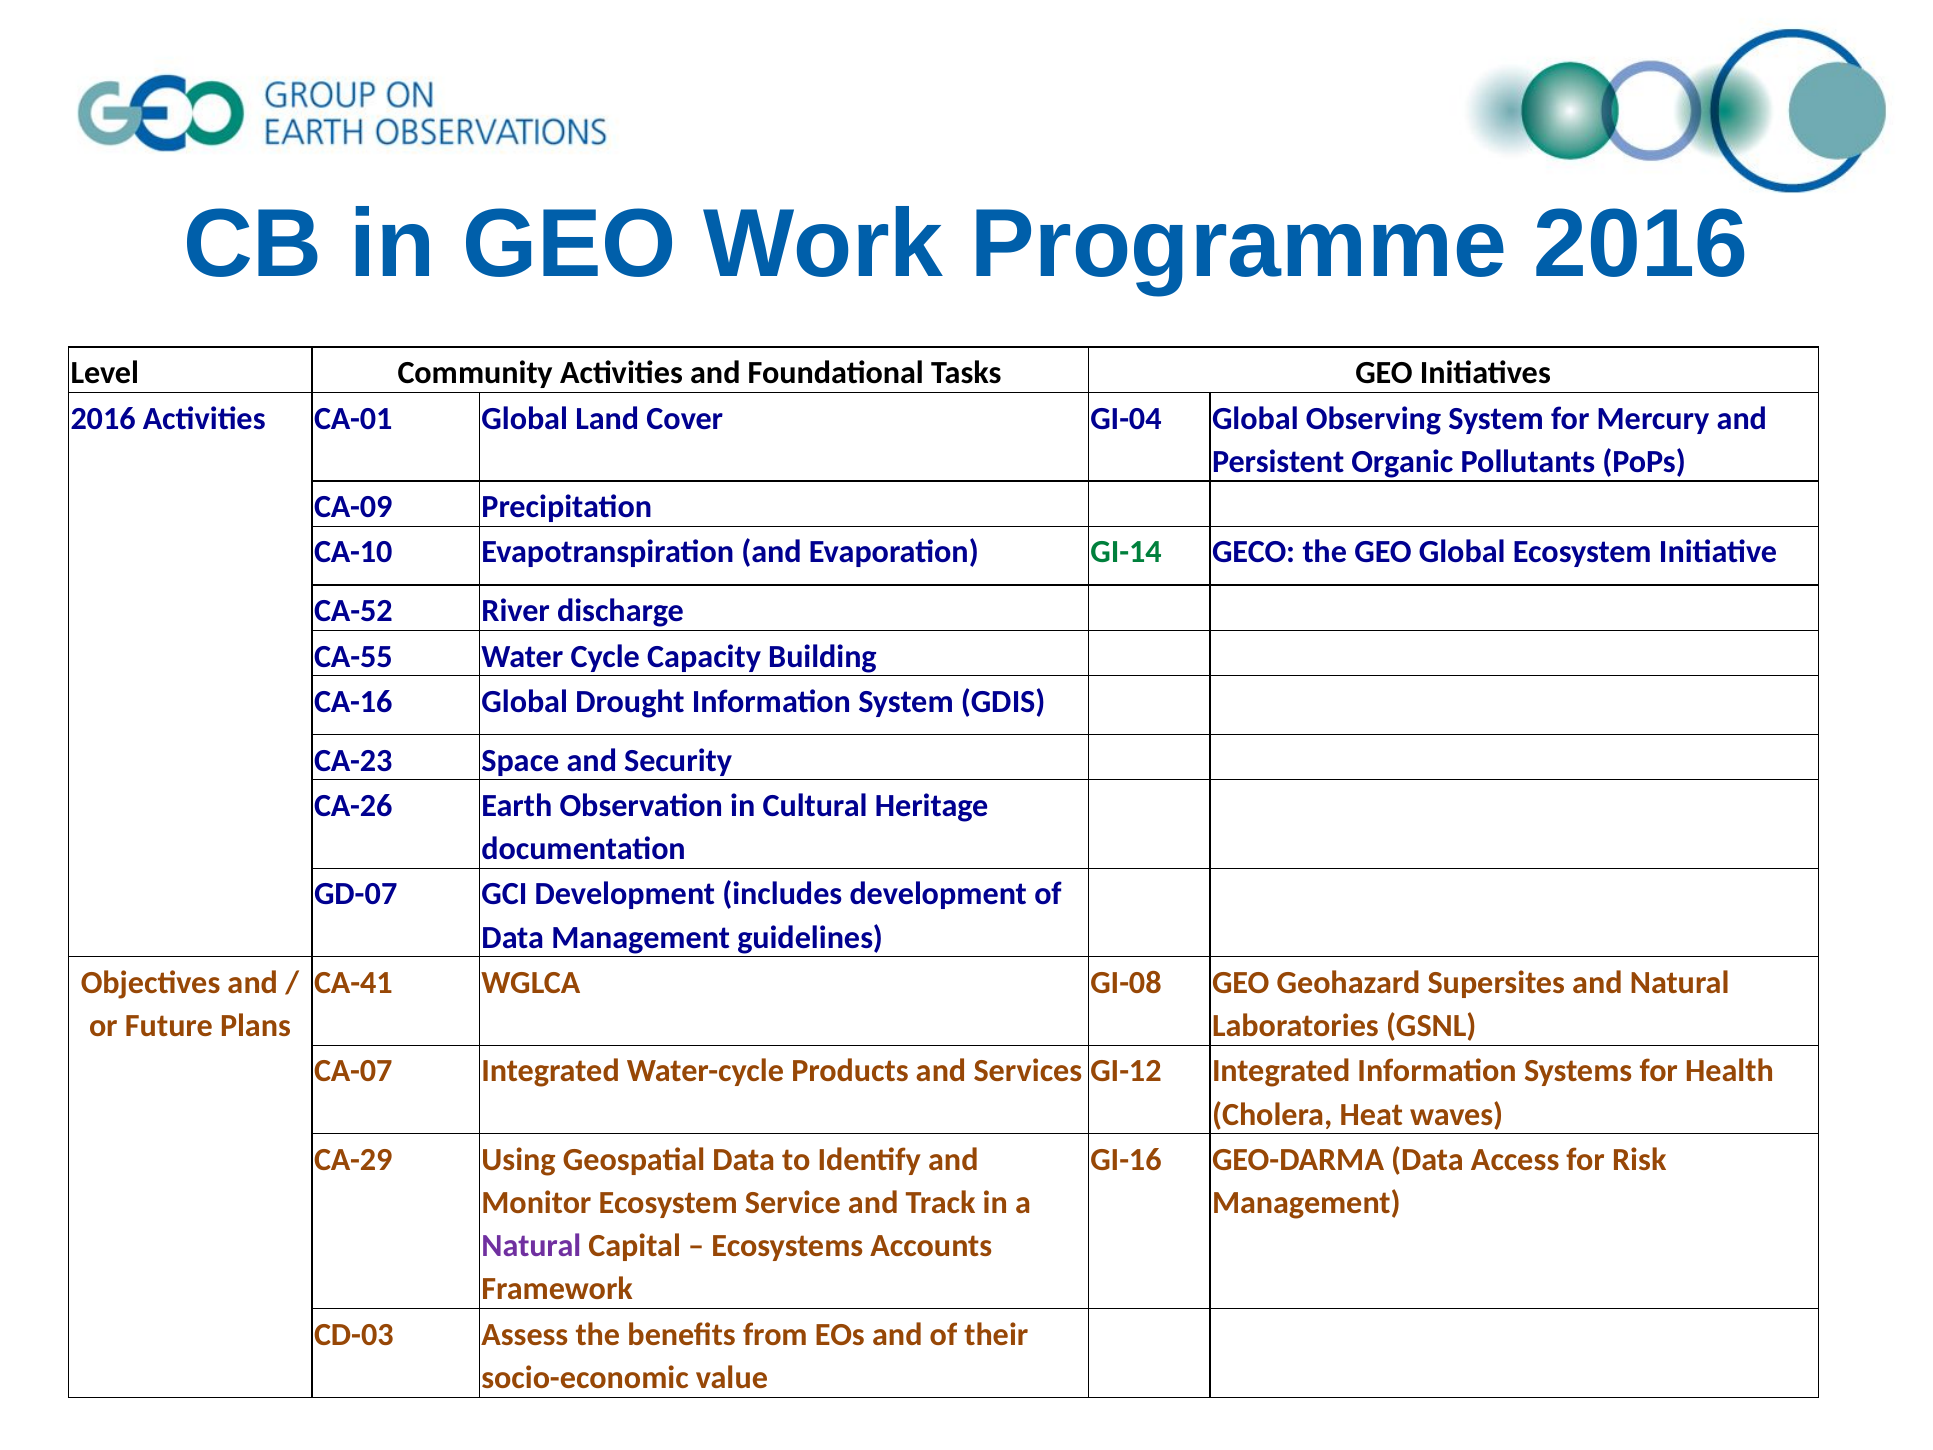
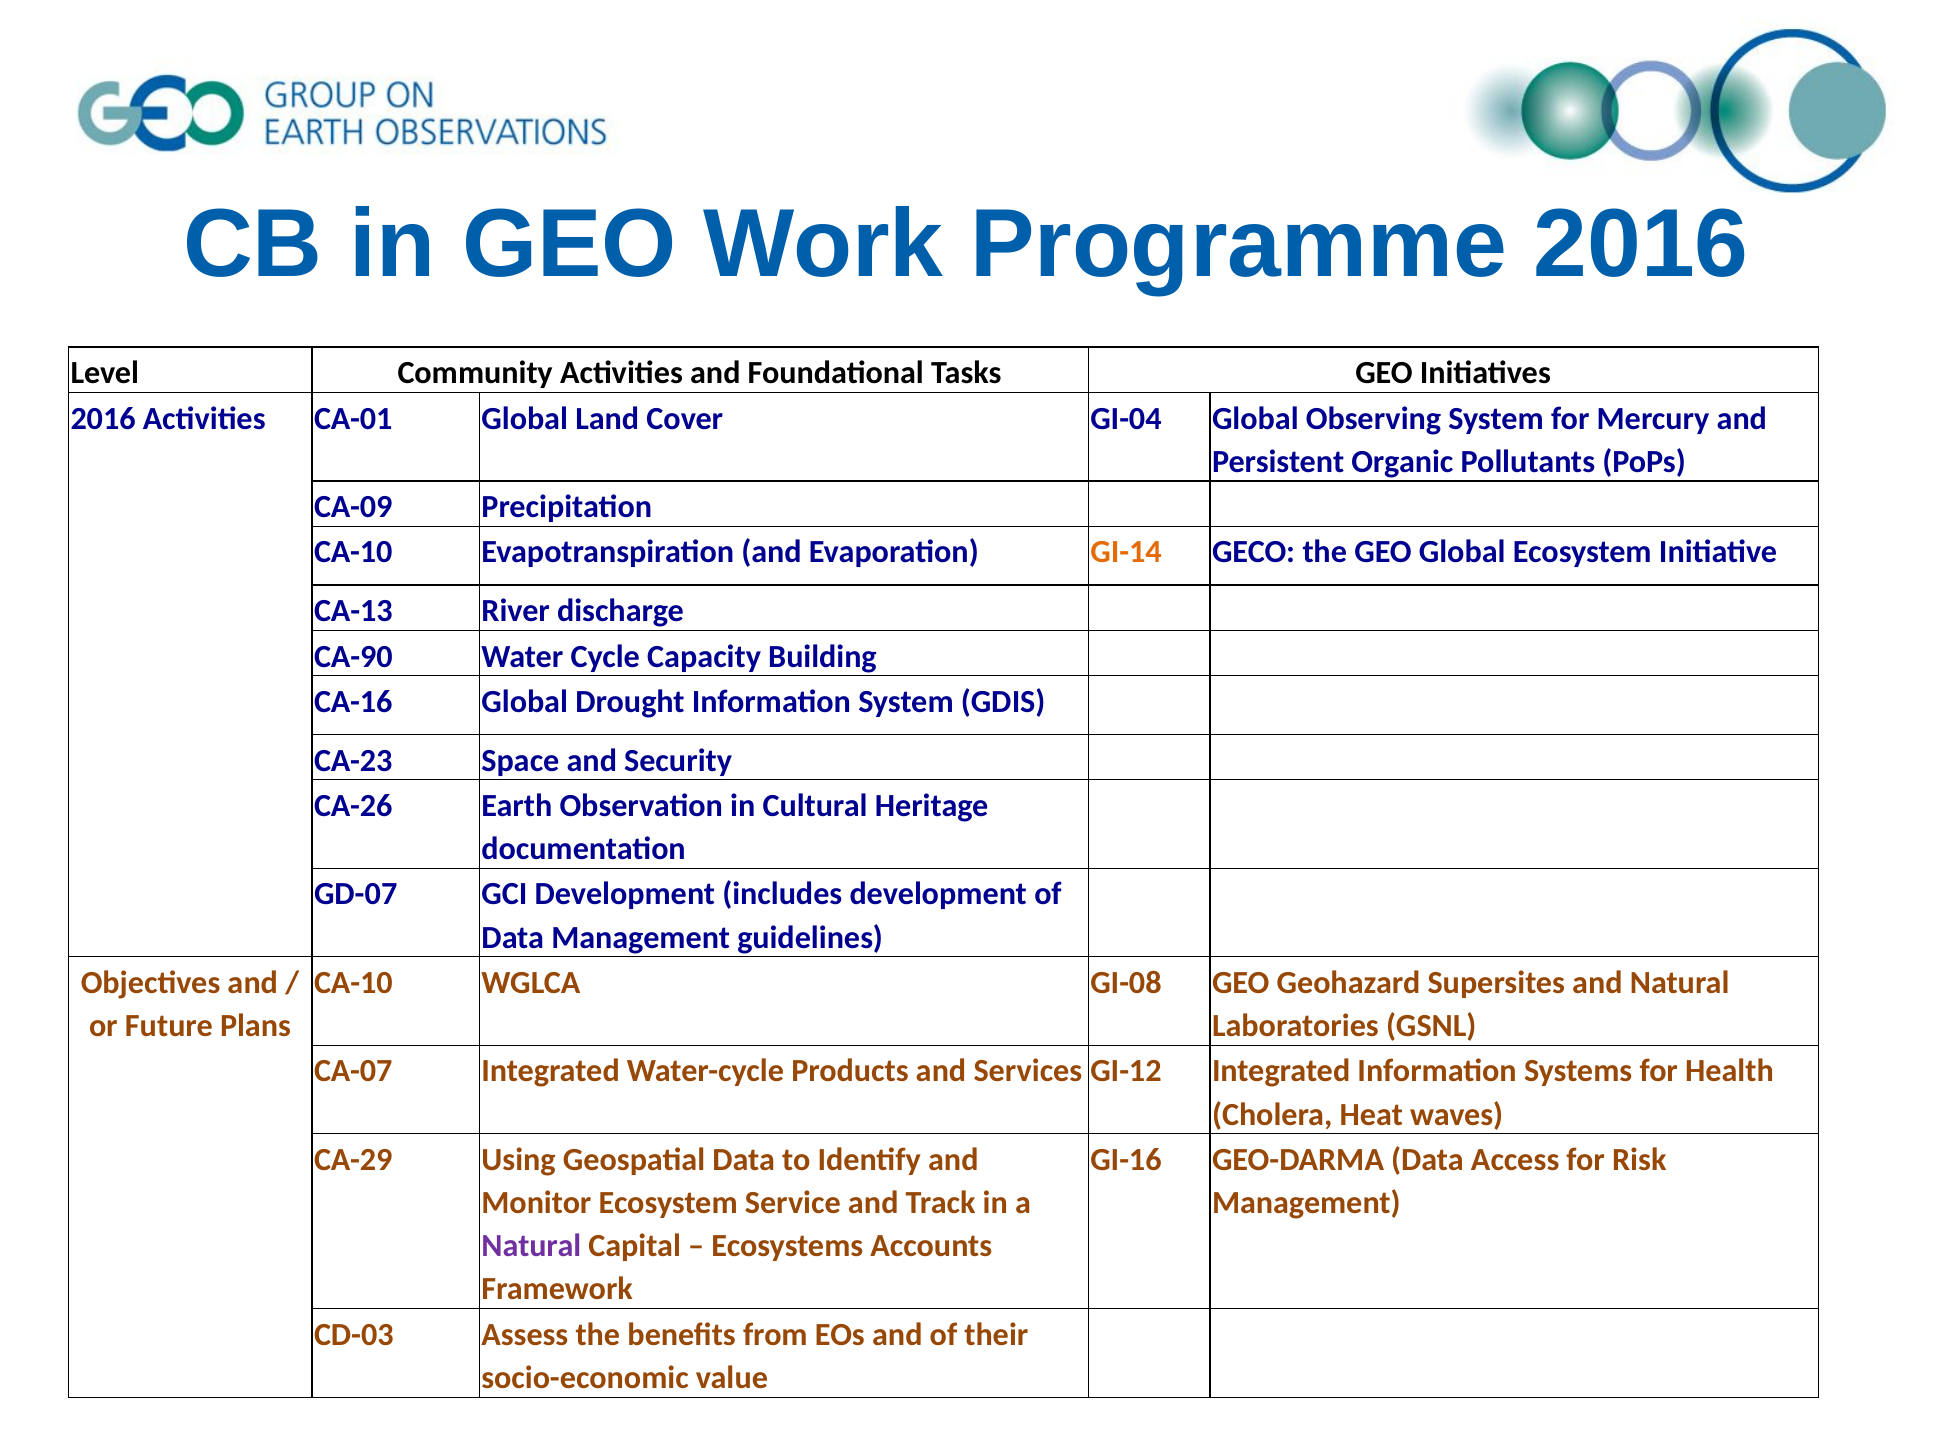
GI-14 colour: green -> orange
CA-52: CA-52 -> CA-13
CA-55: CA-55 -> CA-90
CA-41 at (353, 983): CA-41 -> CA-10
